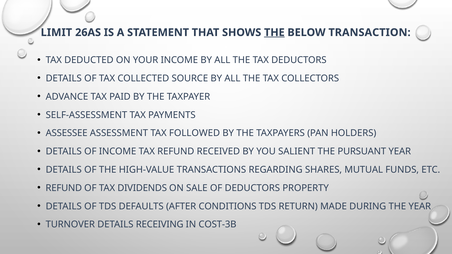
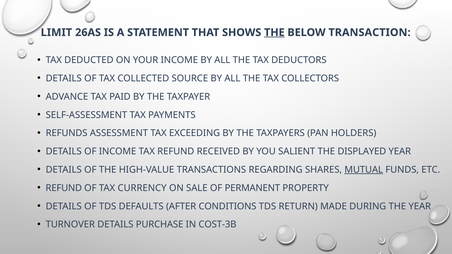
ASSESSEE: ASSESSEE -> REFUNDS
FOLLOWED: FOLLOWED -> EXCEEDING
PURSUANT: PURSUANT -> DISPLAYED
MUTUAL underline: none -> present
DIVIDENDS: DIVIDENDS -> CURRENCY
OF DEDUCTORS: DEDUCTORS -> PERMANENT
RECEIVING: RECEIVING -> PURCHASE
